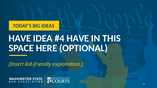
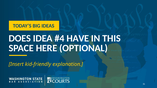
HAVE at (20, 38): HAVE -> DOES
